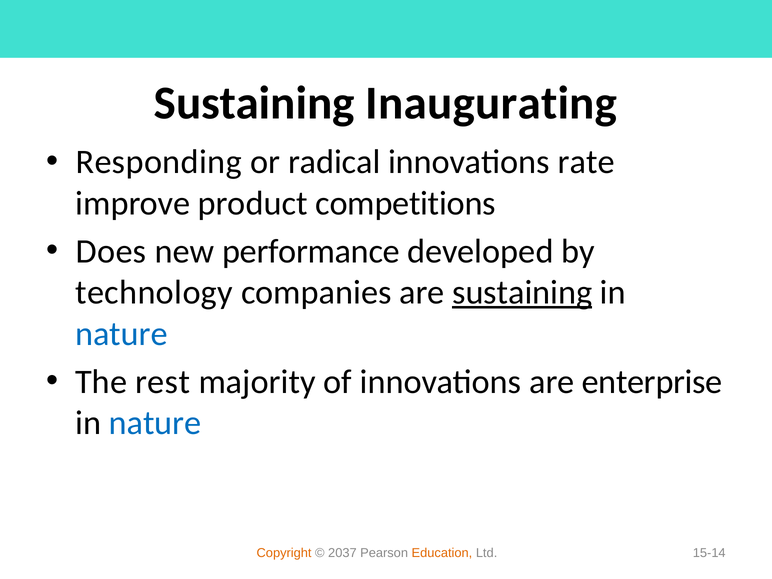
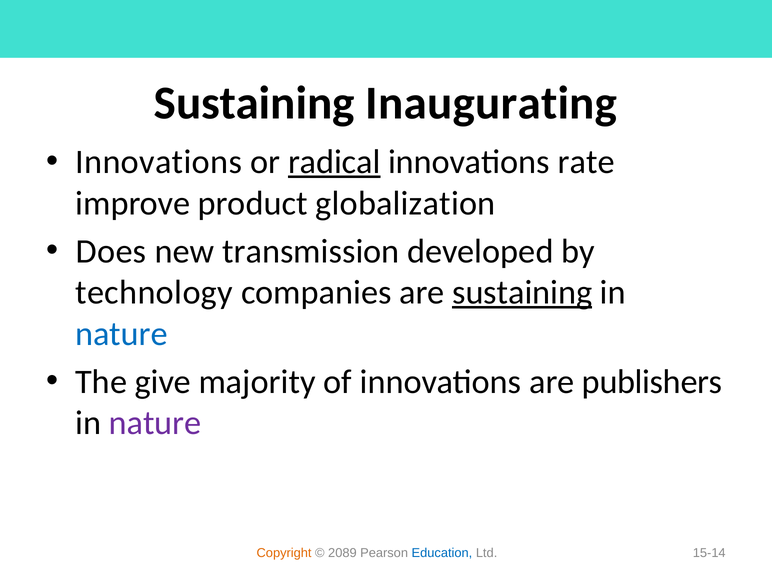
Responding at (159, 162): Responding -> Innovations
radical underline: none -> present
competitions: competitions -> globalization
performance: performance -> transmission
rest: rest -> give
enterprise: enterprise -> publishers
nature at (155, 423) colour: blue -> purple
2037: 2037 -> 2089
Education colour: orange -> blue
